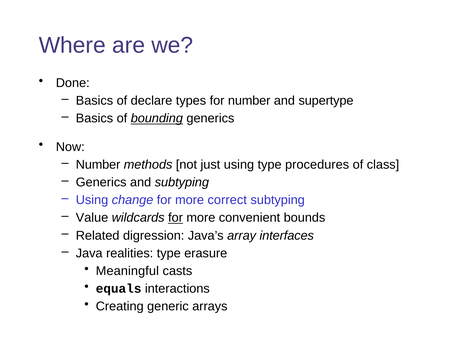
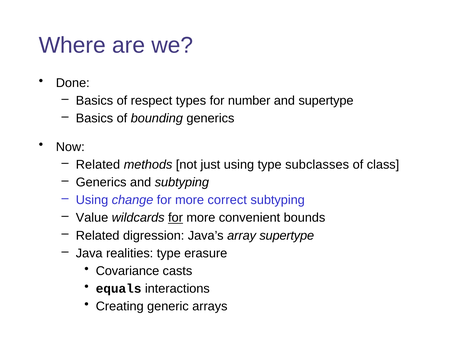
declare: declare -> respect
bounding underline: present -> none
Number at (98, 165): Number -> Related
procedures: procedures -> subclasses
array interfaces: interfaces -> supertype
Meaningful: Meaningful -> Covariance
